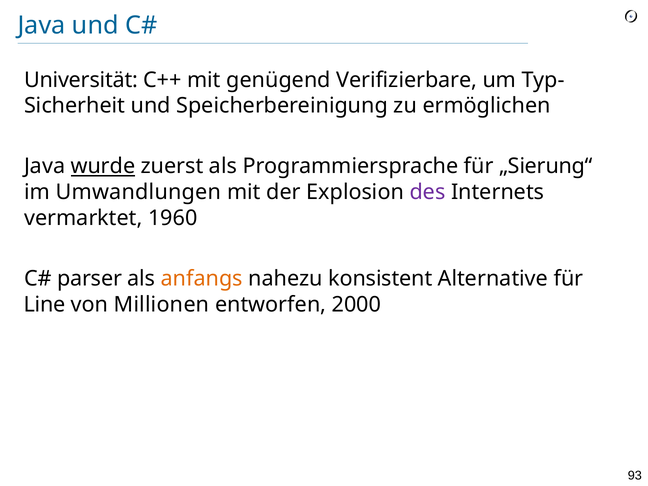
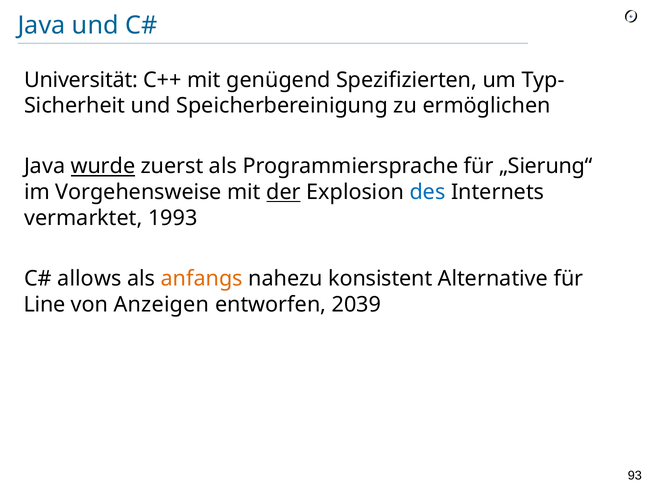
Verifizierbare: Verifizierbare -> Spezifizierten
Umwandlungen: Umwandlungen -> Vorgehensweise
der underline: none -> present
des colour: purple -> blue
1960: 1960 -> 1993
parser: parser -> allows
Millionen: Millionen -> Anzeigen
2000: 2000 -> 2039
